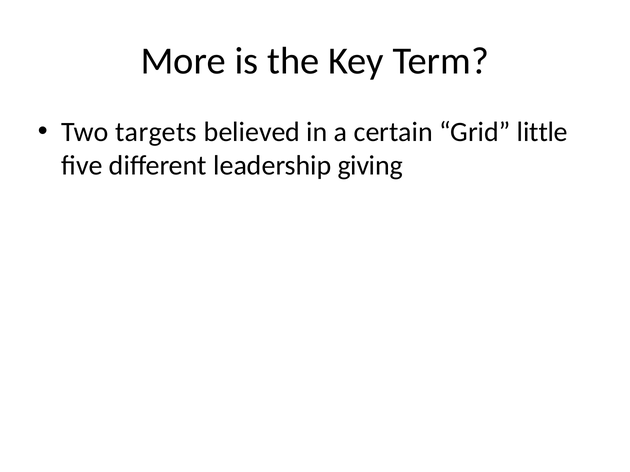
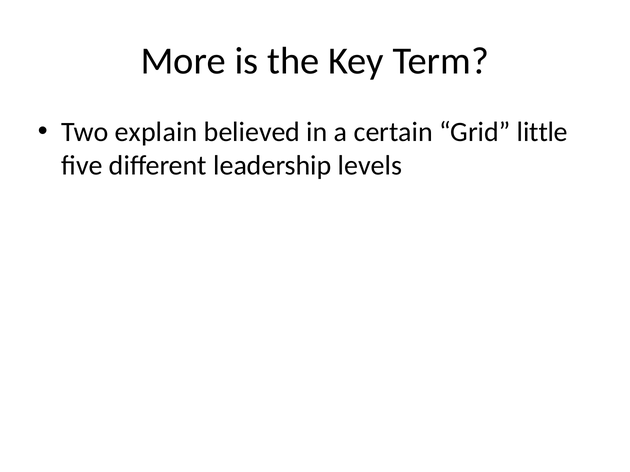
targets: targets -> explain
giving: giving -> levels
